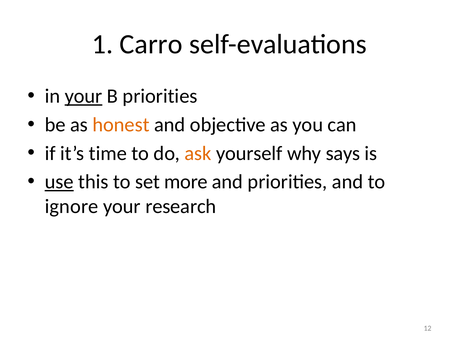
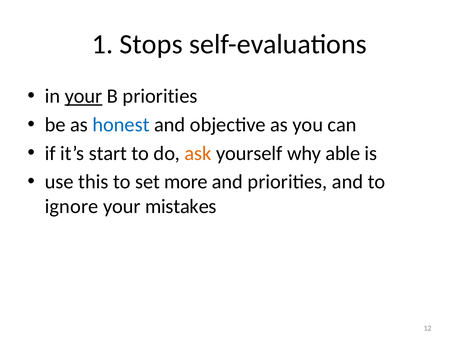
Carro: Carro -> Stops
honest colour: orange -> blue
time: time -> start
says: says -> able
use underline: present -> none
research: research -> mistakes
